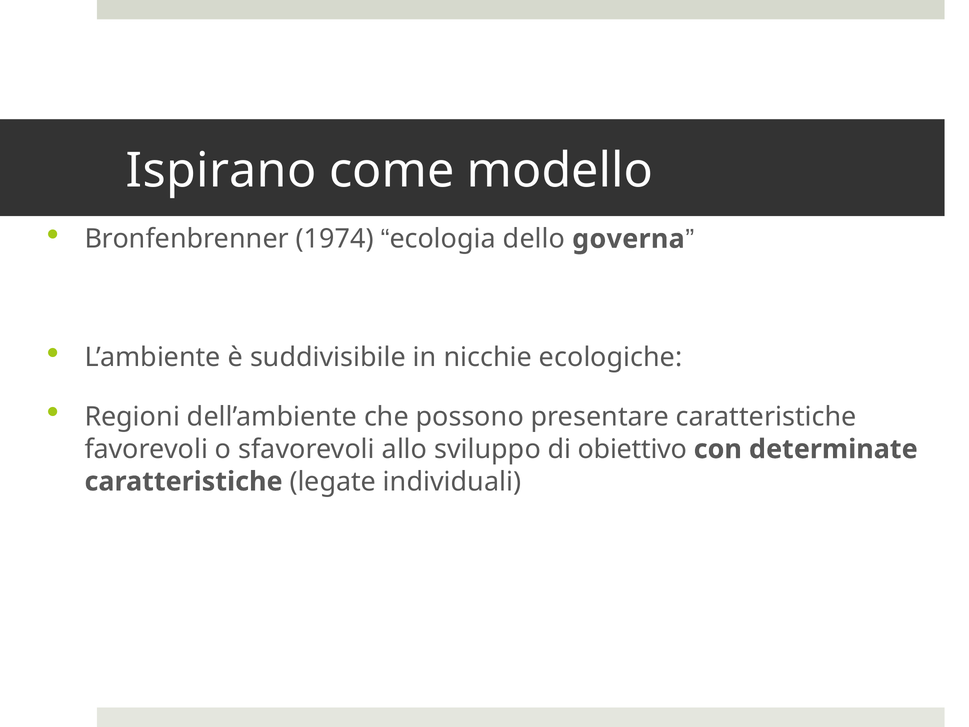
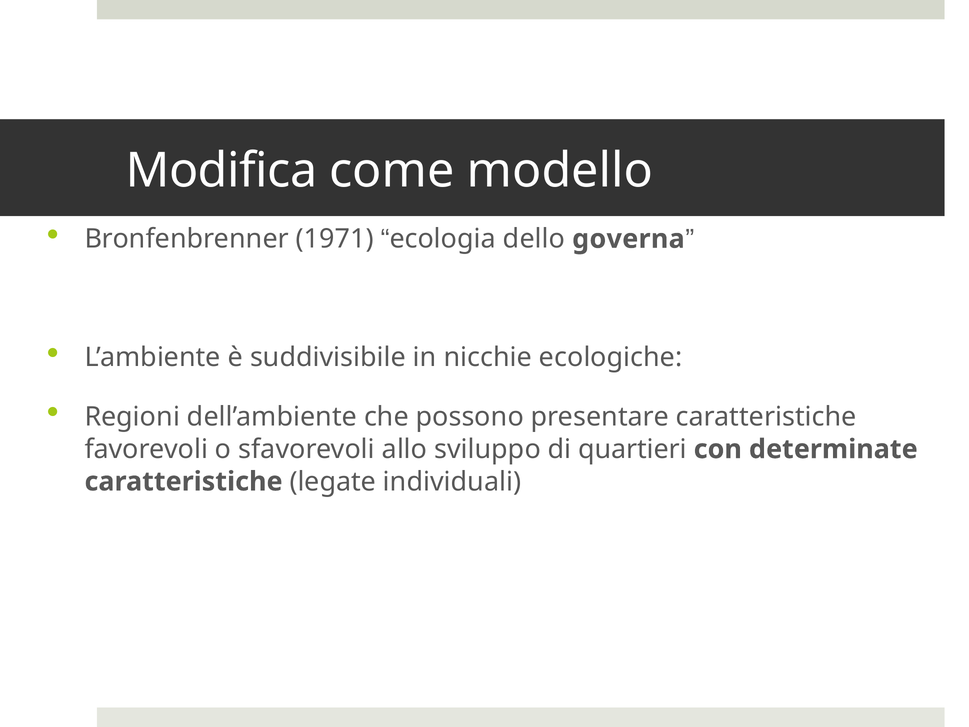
Ispirano: Ispirano -> Modifica
1974: 1974 -> 1971
obiettivo: obiettivo -> quartieri
